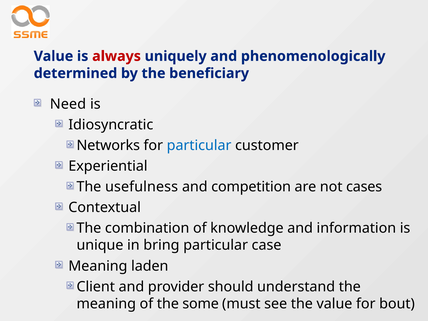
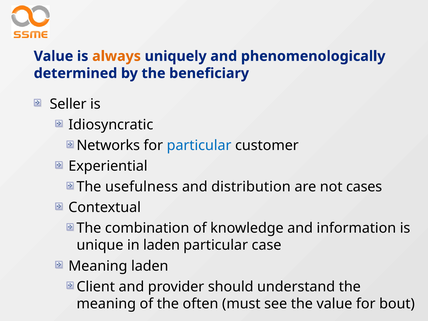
always colour: red -> orange
Need: Need -> Seller
competition: competition -> distribution
in bring: bring -> laden
some: some -> often
